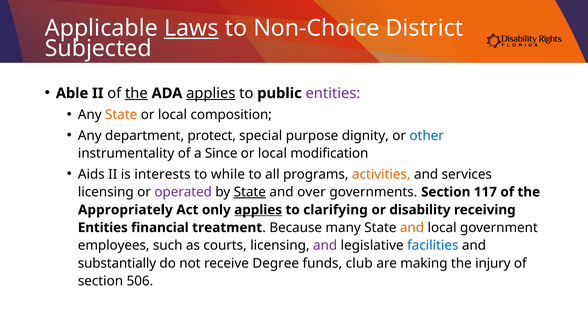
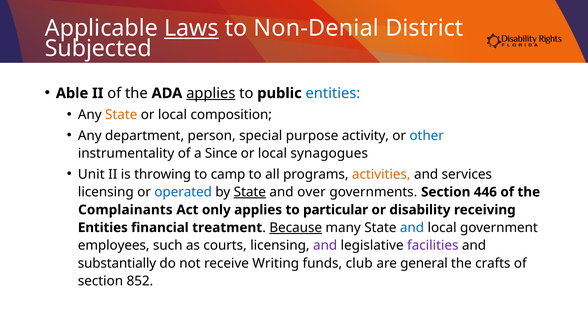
Non-Choice: Non-Choice -> Non-Denial
the at (136, 93) underline: present -> none
entities at (333, 93) colour: purple -> blue
protect: protect -> person
dignity: dignity -> activity
modification: modification -> synagogues
Aids: Aids -> Unit
interests: interests -> throwing
while: while -> camp
operated colour: purple -> blue
117: 117 -> 446
Appropriately: Appropriately -> Complainants
applies at (258, 210) underline: present -> none
clarifying: clarifying -> particular
Because underline: none -> present
and at (412, 227) colour: orange -> blue
facilities colour: blue -> purple
Degree: Degree -> Writing
making: making -> general
injury: injury -> crafts
506: 506 -> 852
